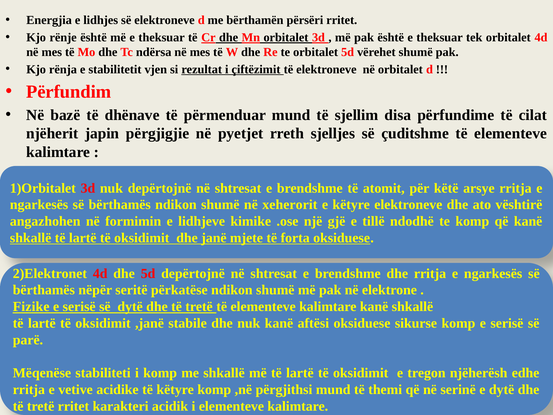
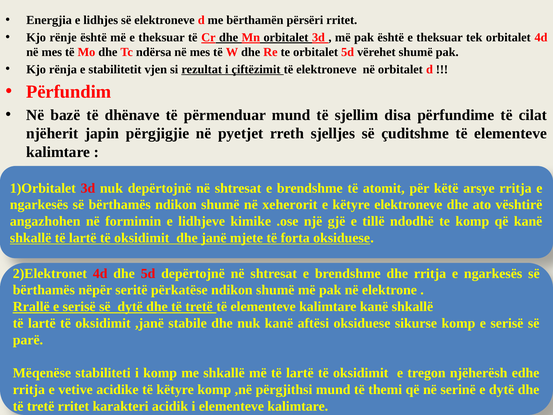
Fizike: Fizike -> Rrallë
